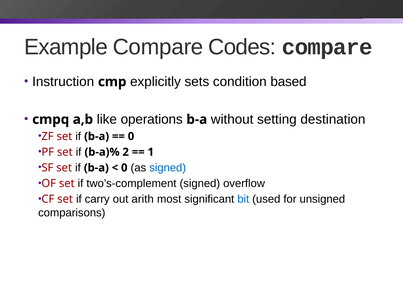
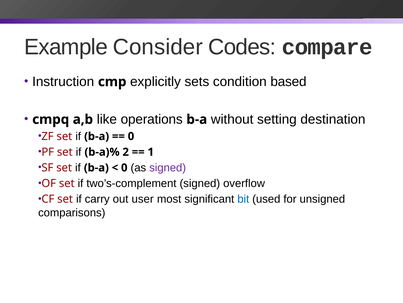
Example Compare: Compare -> Consider
signed at (168, 167) colour: blue -> purple
arith: arith -> user
